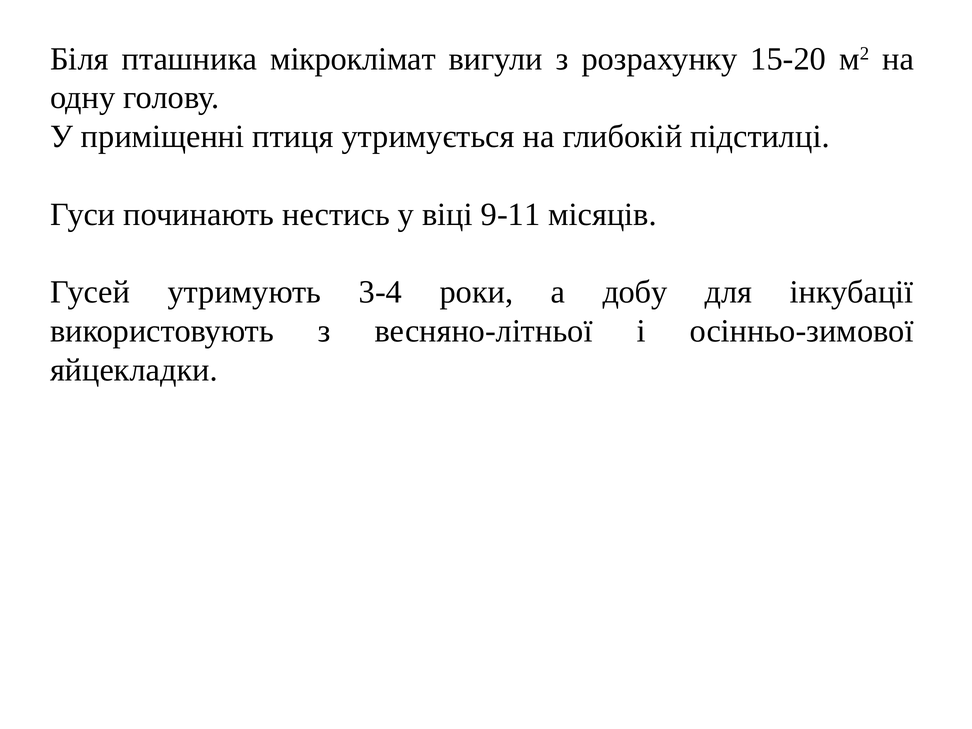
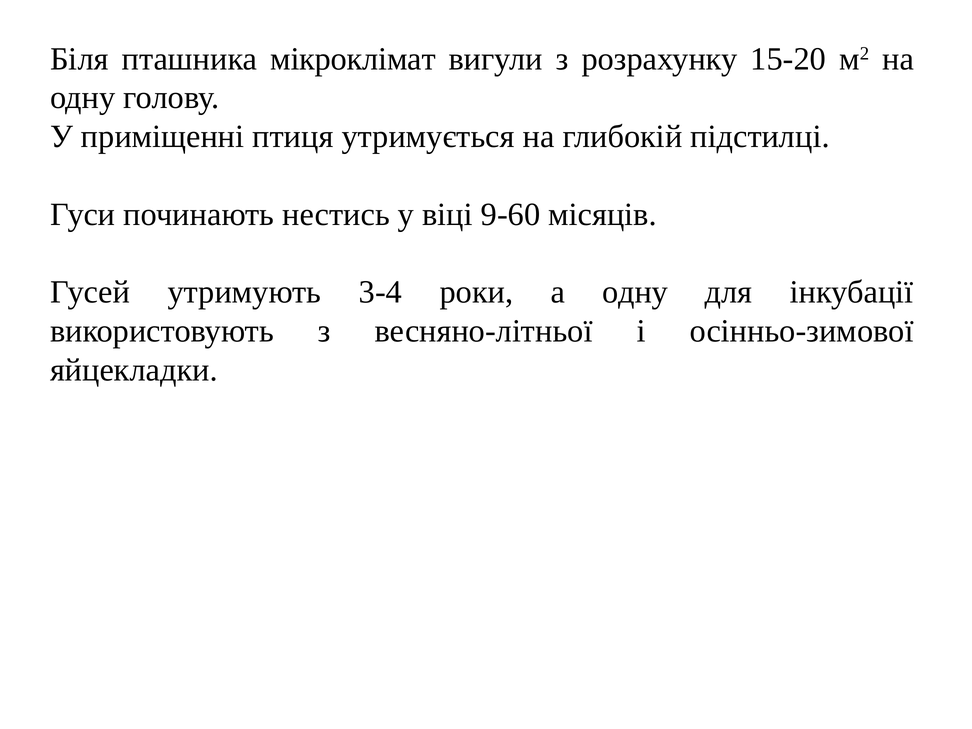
9-11: 9-11 -> 9-60
а добу: добу -> одну
